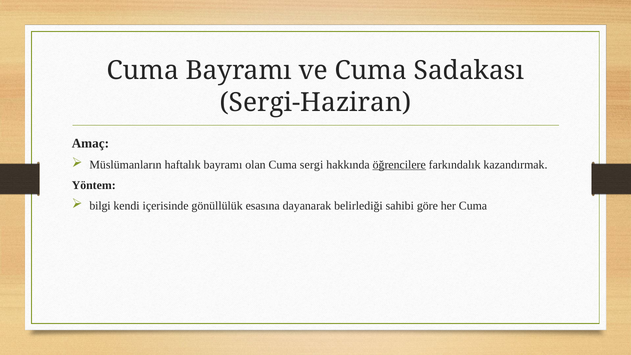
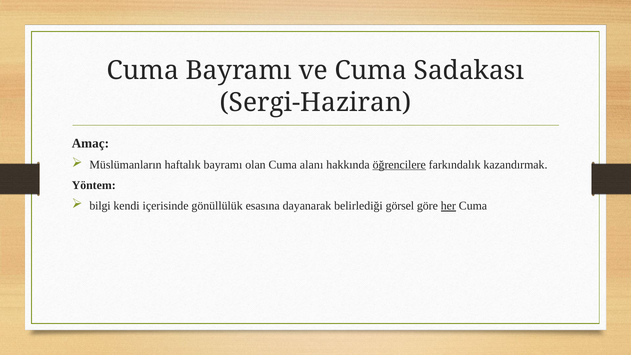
sergi: sergi -> alanı
sahibi: sahibi -> görsel
her underline: none -> present
